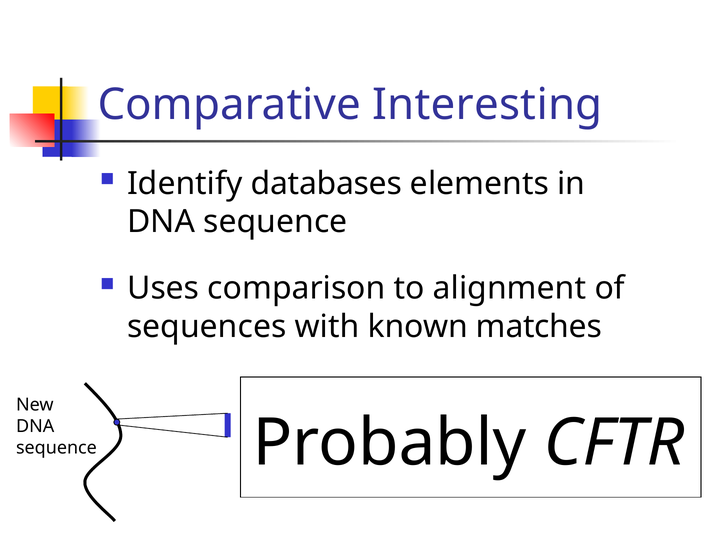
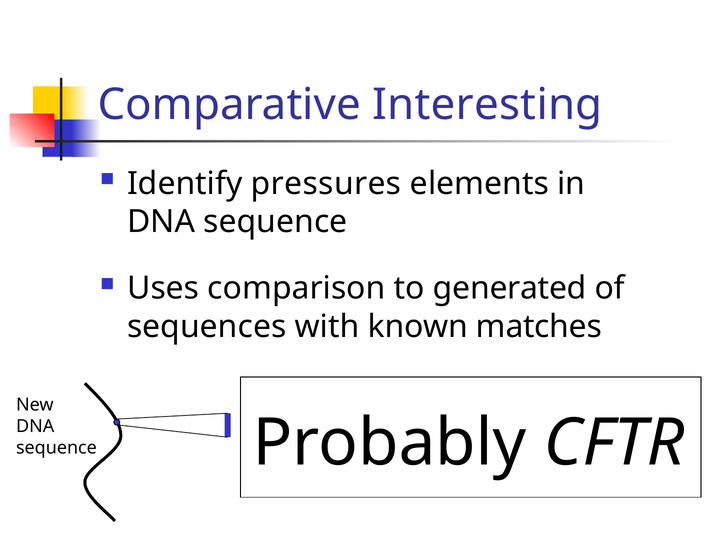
databases: databases -> pressures
alignment: alignment -> generated
